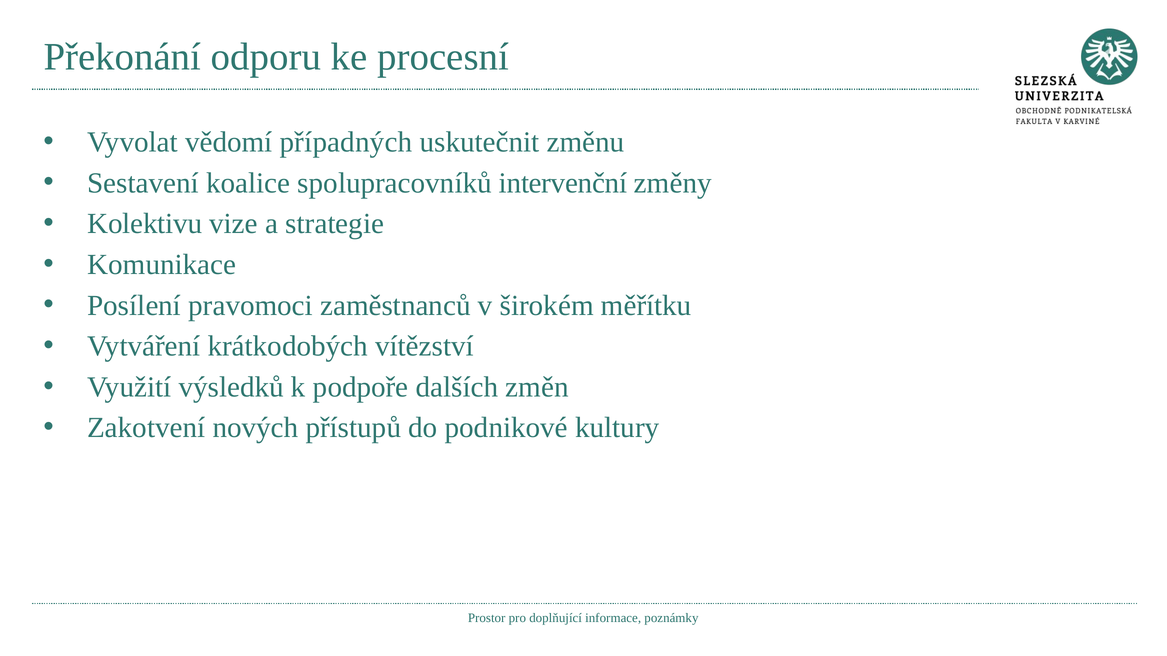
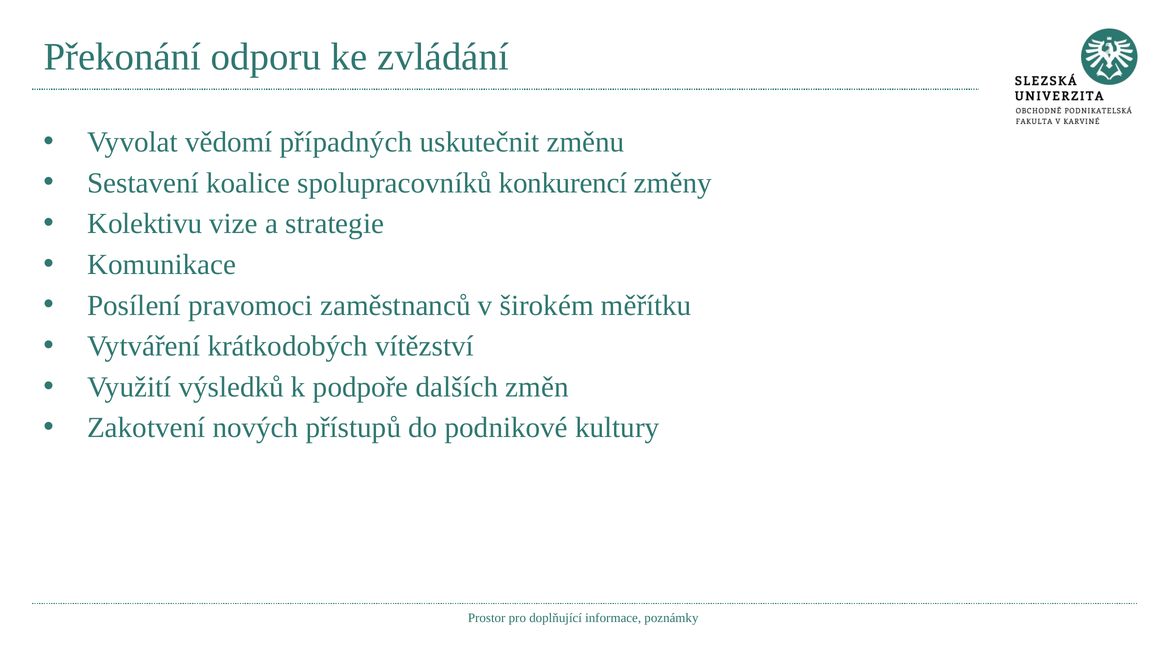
procesní: procesní -> zvládání
intervenční: intervenční -> konkurencí
